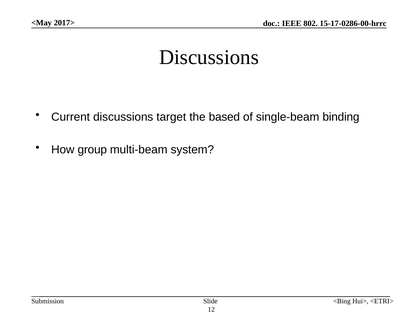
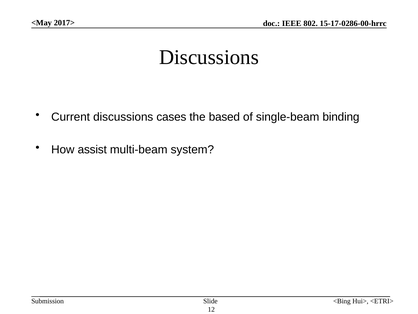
target: target -> cases
group: group -> assist
